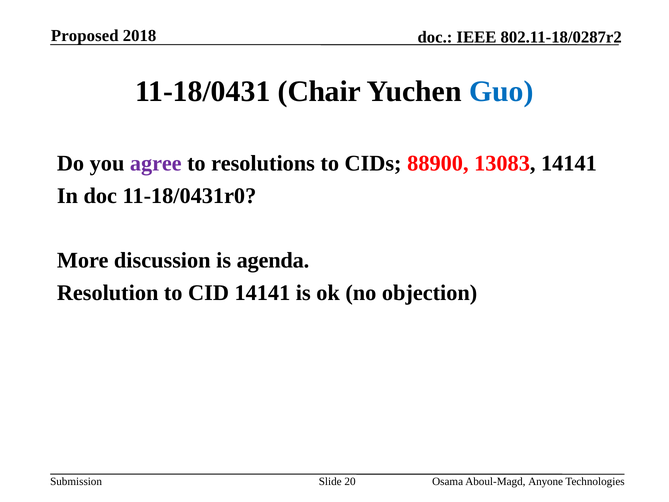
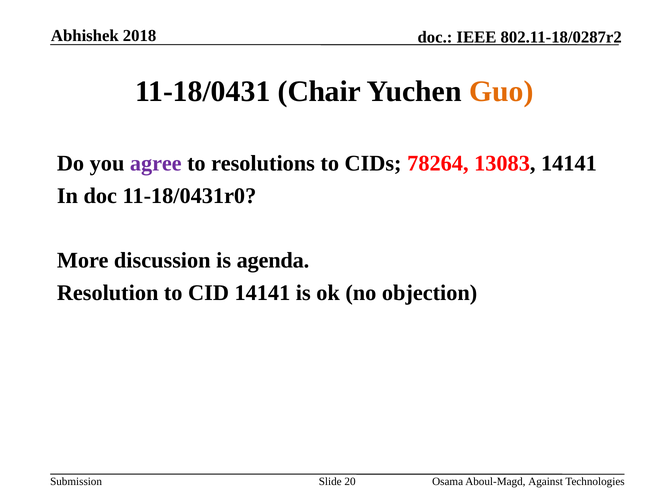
Proposed: Proposed -> Abhishek
Guo colour: blue -> orange
88900: 88900 -> 78264
Anyone: Anyone -> Against
